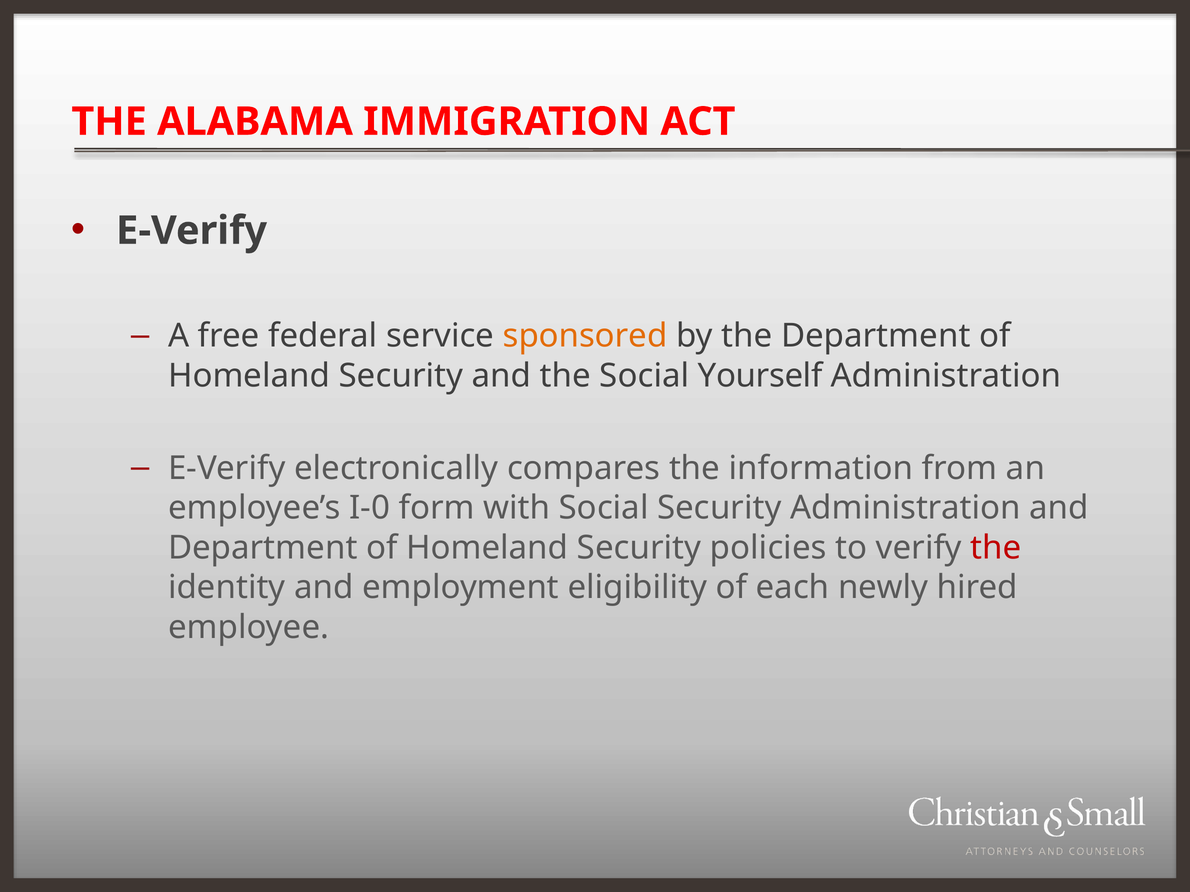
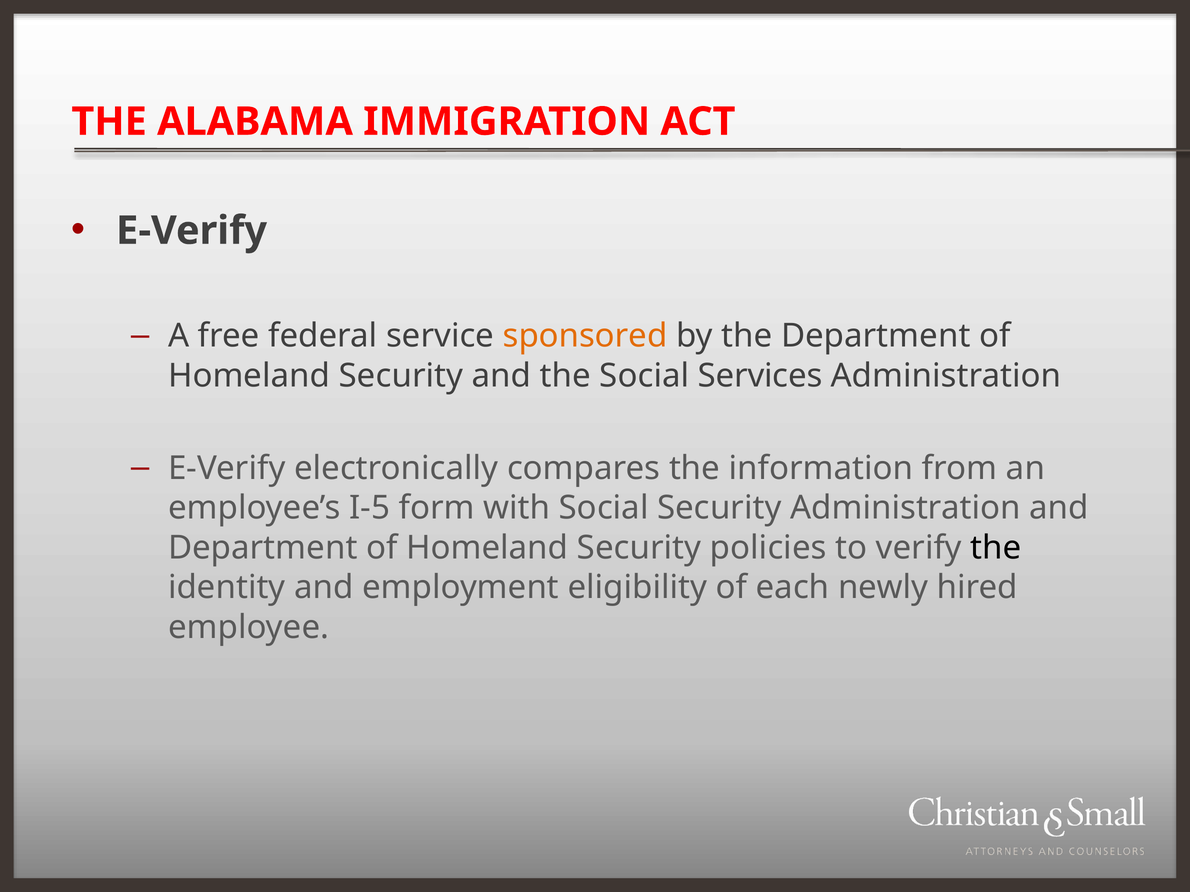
Yourself: Yourself -> Services
I-0: I-0 -> I-5
the at (996, 548) colour: red -> black
